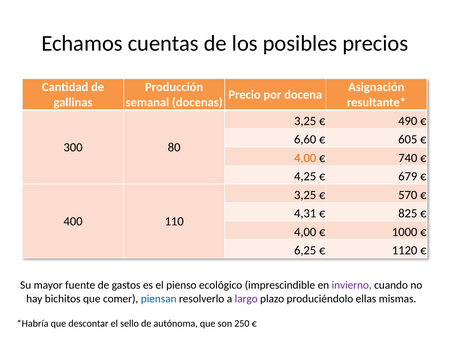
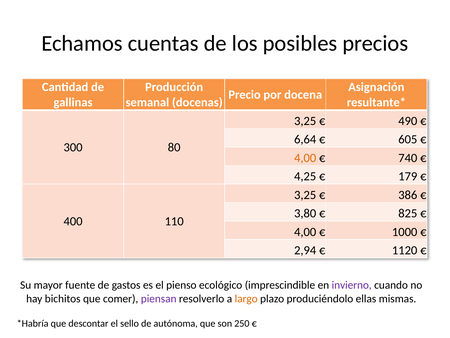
6,60: 6,60 -> 6,64
679: 679 -> 179
570: 570 -> 386
4,31: 4,31 -> 3,80
6,25: 6,25 -> 2,94
piensan colour: blue -> purple
largo colour: purple -> orange
